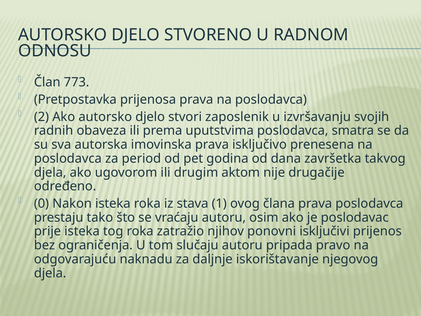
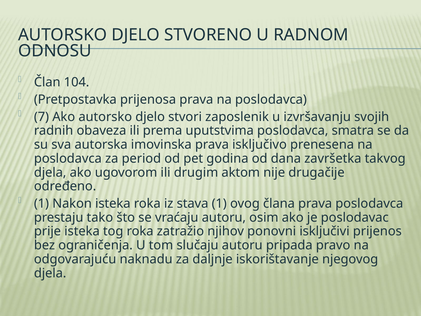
773: 773 -> 104
2: 2 -> 7
0 at (41, 203): 0 -> 1
